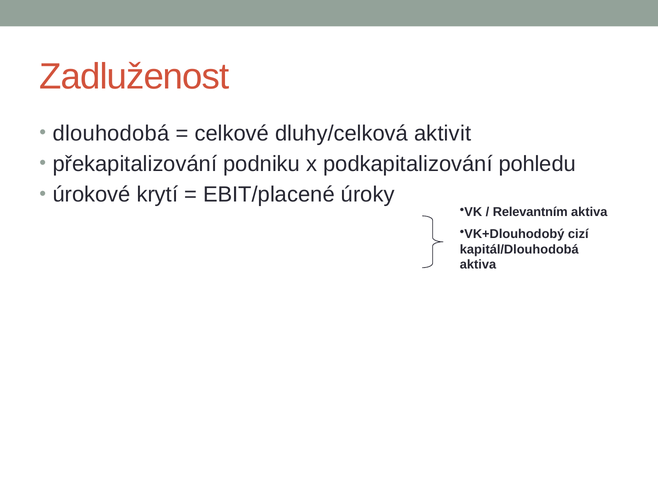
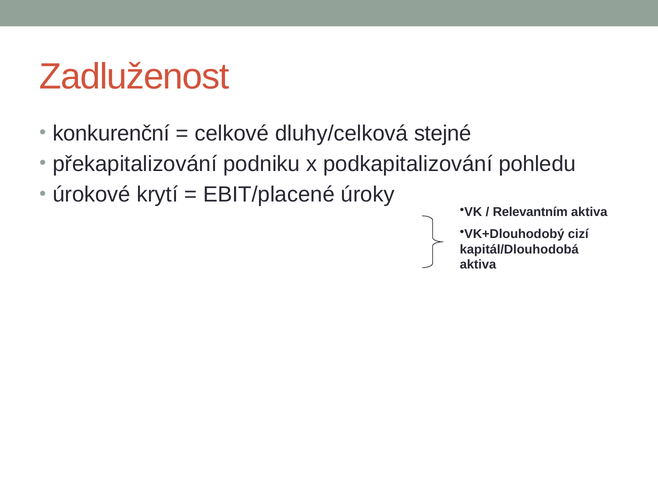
dlouhodobá: dlouhodobá -> konkurenční
aktivit: aktivit -> stejné
